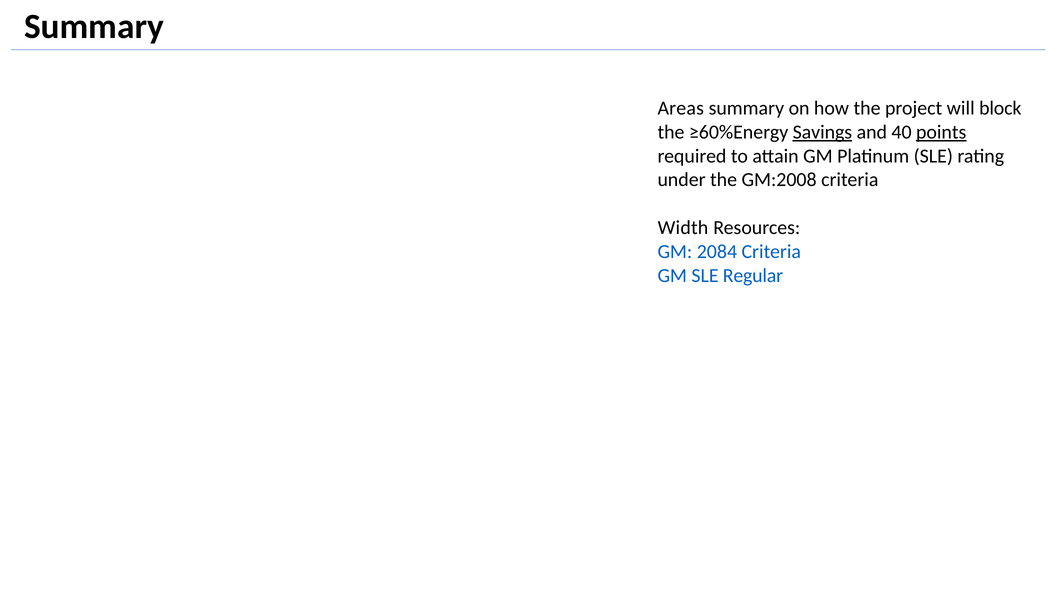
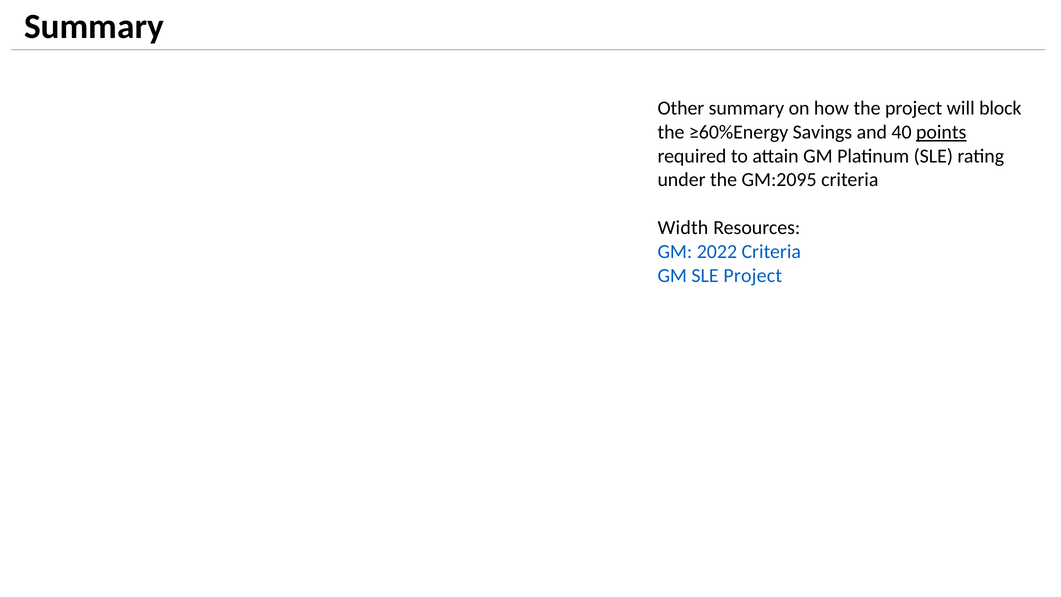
Areas: Areas -> Other
Savings underline: present -> none
GM:2008: GM:2008 -> GM:2095
2084: 2084 -> 2022
SLE Regular: Regular -> Project
